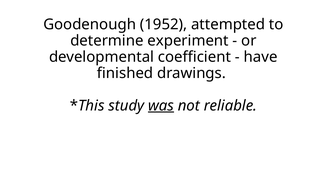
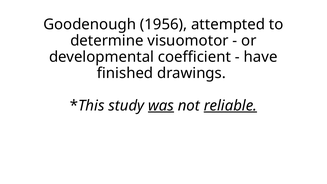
1952: 1952 -> 1956
experiment: experiment -> visuomotor
reliable underline: none -> present
